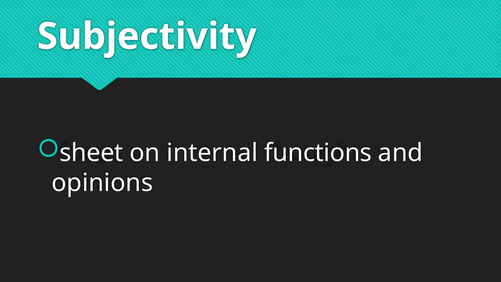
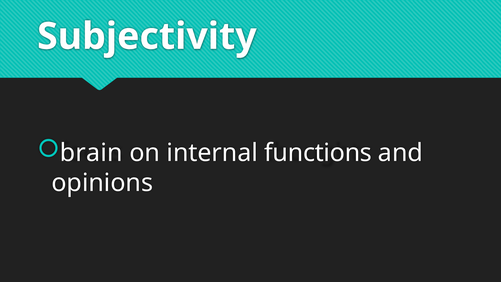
sheet: sheet -> brain
